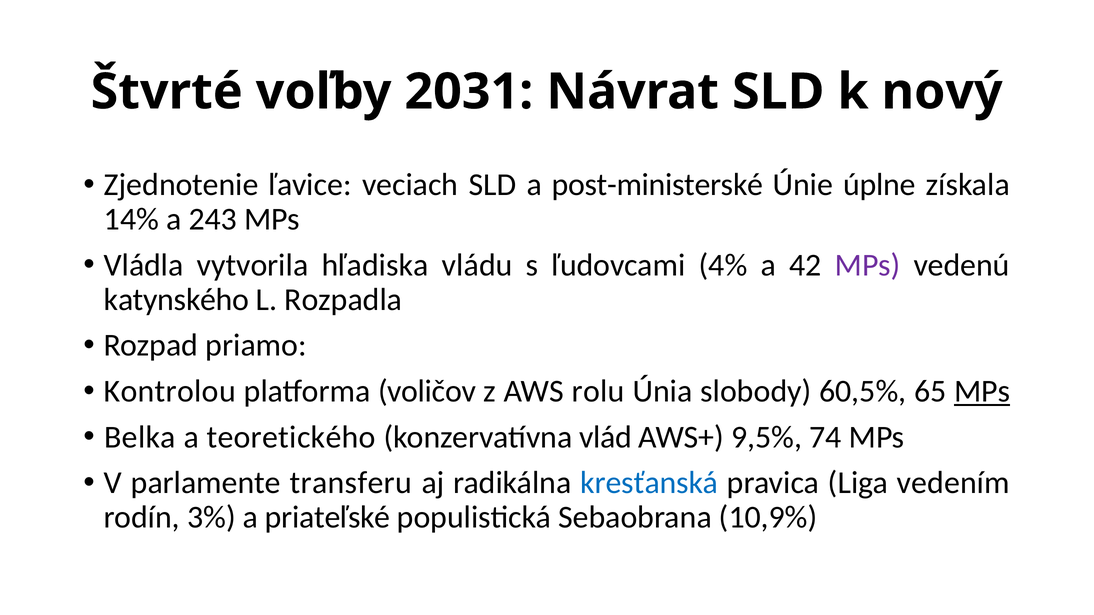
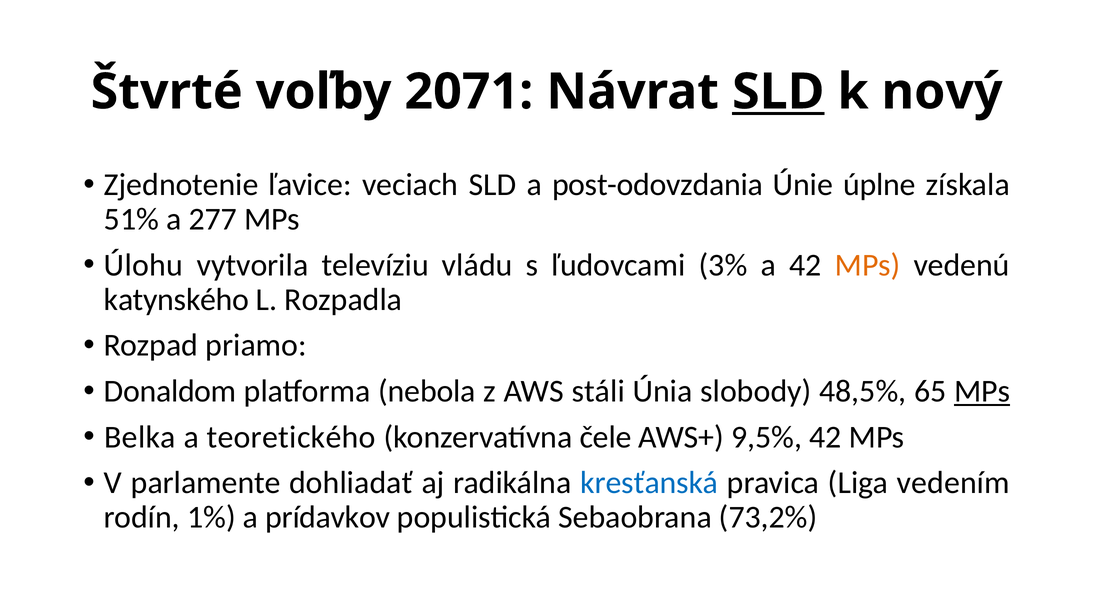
2031: 2031 -> 2071
SLD at (778, 92) underline: none -> present
post-ministerské: post-ministerské -> post-odovzdania
14%: 14% -> 51%
243: 243 -> 277
Vládla: Vládla -> Úlohu
hľadiska: hľadiska -> televíziu
4%: 4% -> 3%
MPs at (868, 265) colour: purple -> orange
Kontrolou: Kontrolou -> Donaldom
voličov: voličov -> nebola
rolu: rolu -> stáli
60,5%: 60,5% -> 48,5%
vlád: vlád -> čele
9,5% 74: 74 -> 42
transferu: transferu -> dohliadať
3%: 3% -> 1%
priateľské: priateľské -> prídavkov
10,9%: 10,9% -> 73,2%
